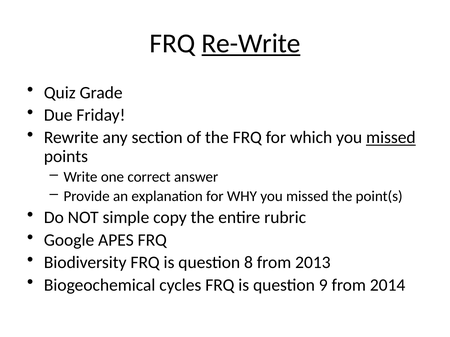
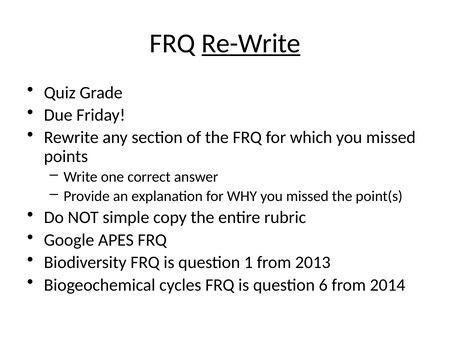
missed at (391, 138) underline: present -> none
8: 8 -> 1
9: 9 -> 6
